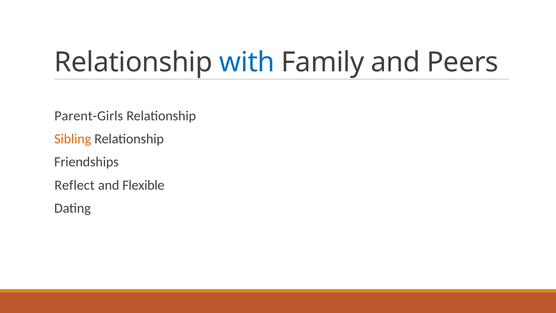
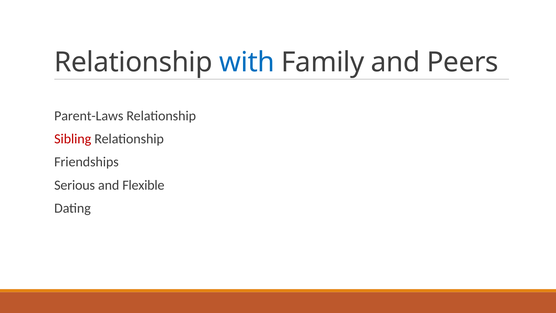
Parent-Girls: Parent-Girls -> Parent-Laws
Sibling colour: orange -> red
Reflect: Reflect -> Serious
